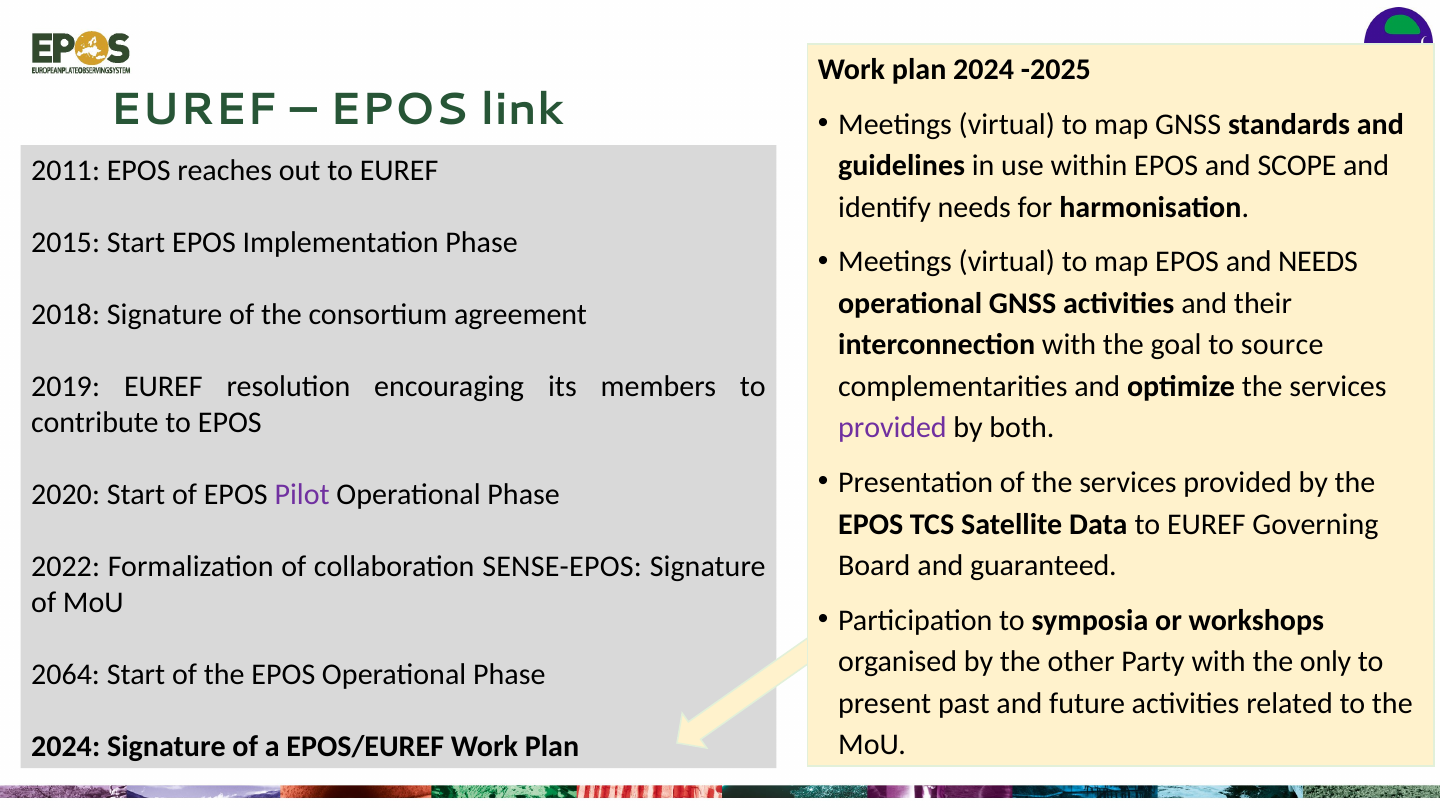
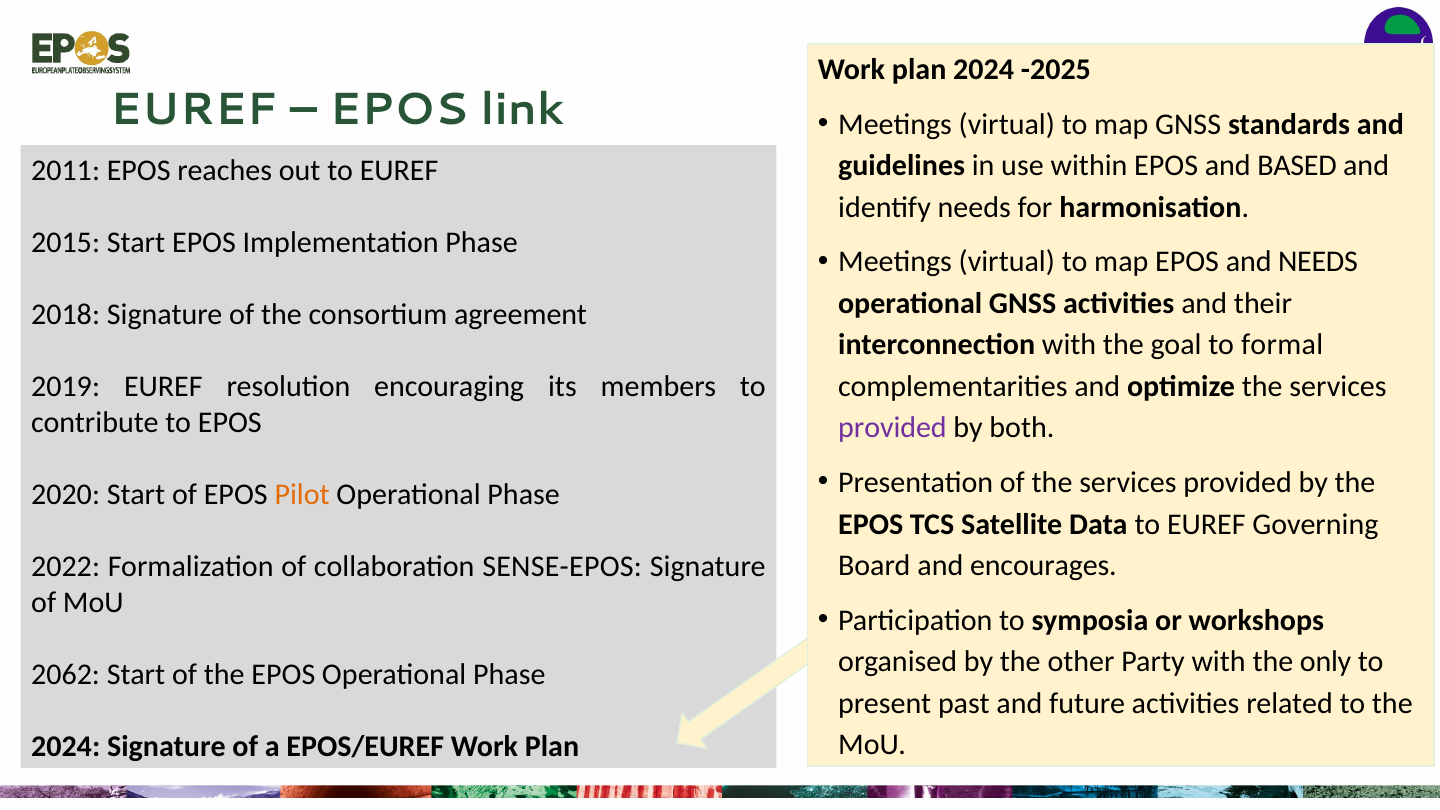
SCOPE: SCOPE -> BASED
source: source -> formal
Pilot colour: purple -> orange
guaranteed: guaranteed -> encourages
2064: 2064 -> 2062
